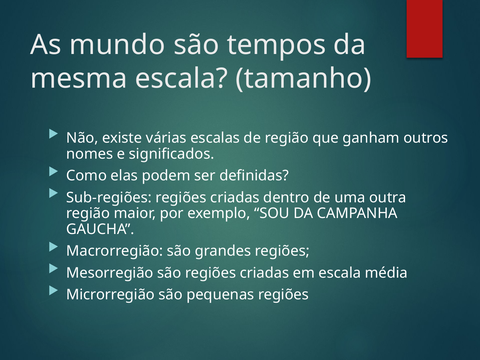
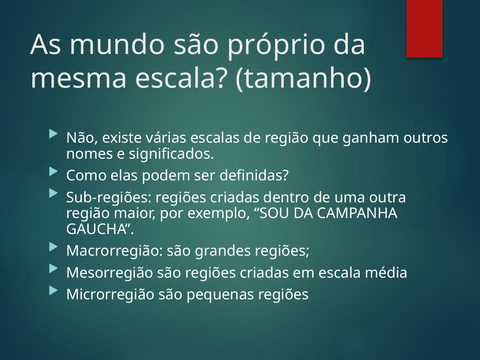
tempos: tempos -> próprio
